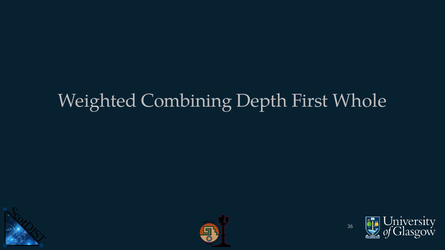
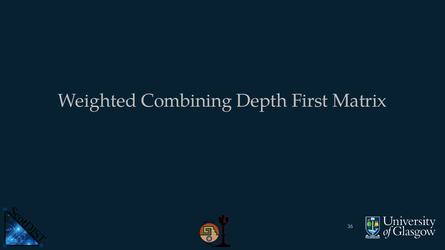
Whole: Whole -> Matrix
